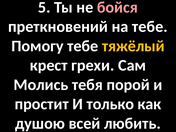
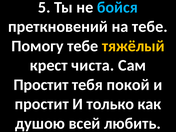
бойся colour: pink -> light blue
грехи: грехи -> чиста
Молись at (41, 85): Молись -> Простит
порой: порой -> покой
